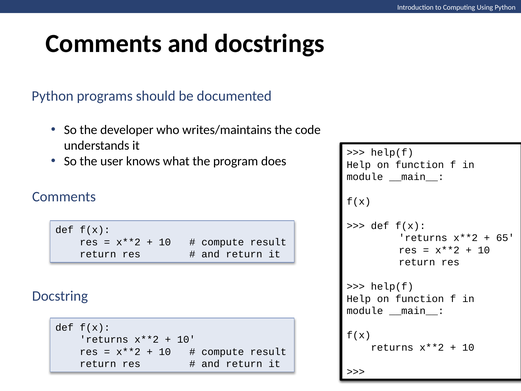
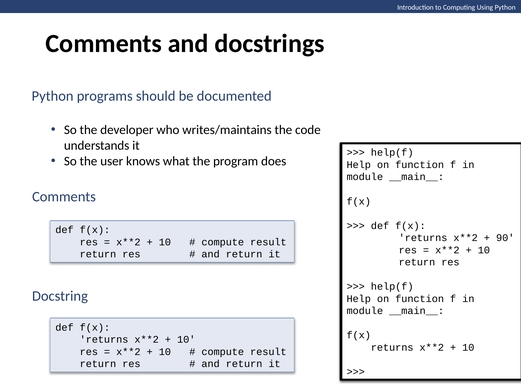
65: 65 -> 90
